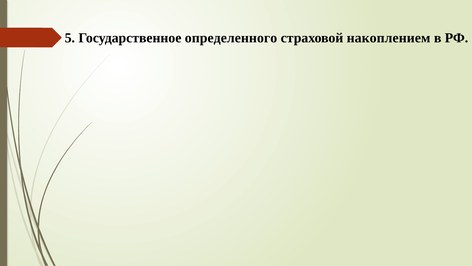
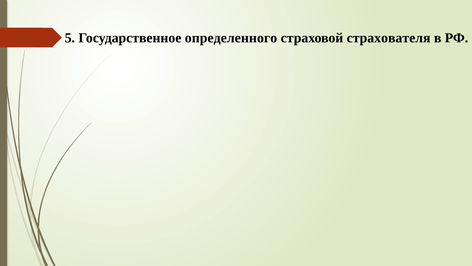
накоплением: накоплением -> страхователя
